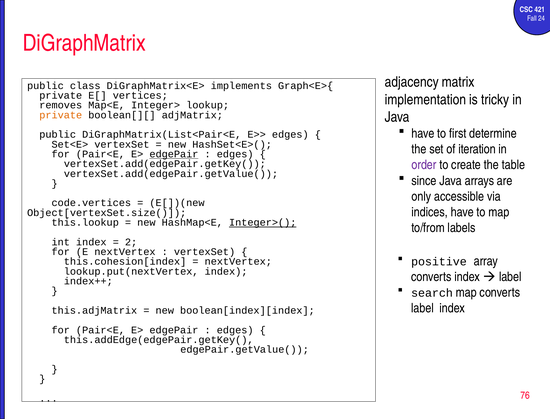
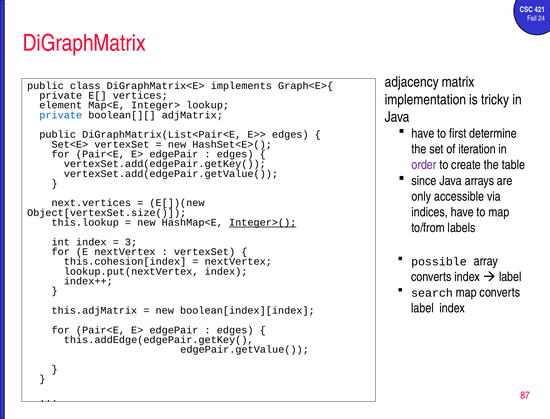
removes: removes -> element
private at (61, 115) colour: orange -> blue
edgePair at (174, 154) underline: present -> none
code.vertices: code.vertices -> next.vertices
2: 2 -> 3
positive: positive -> possible
76: 76 -> 87
